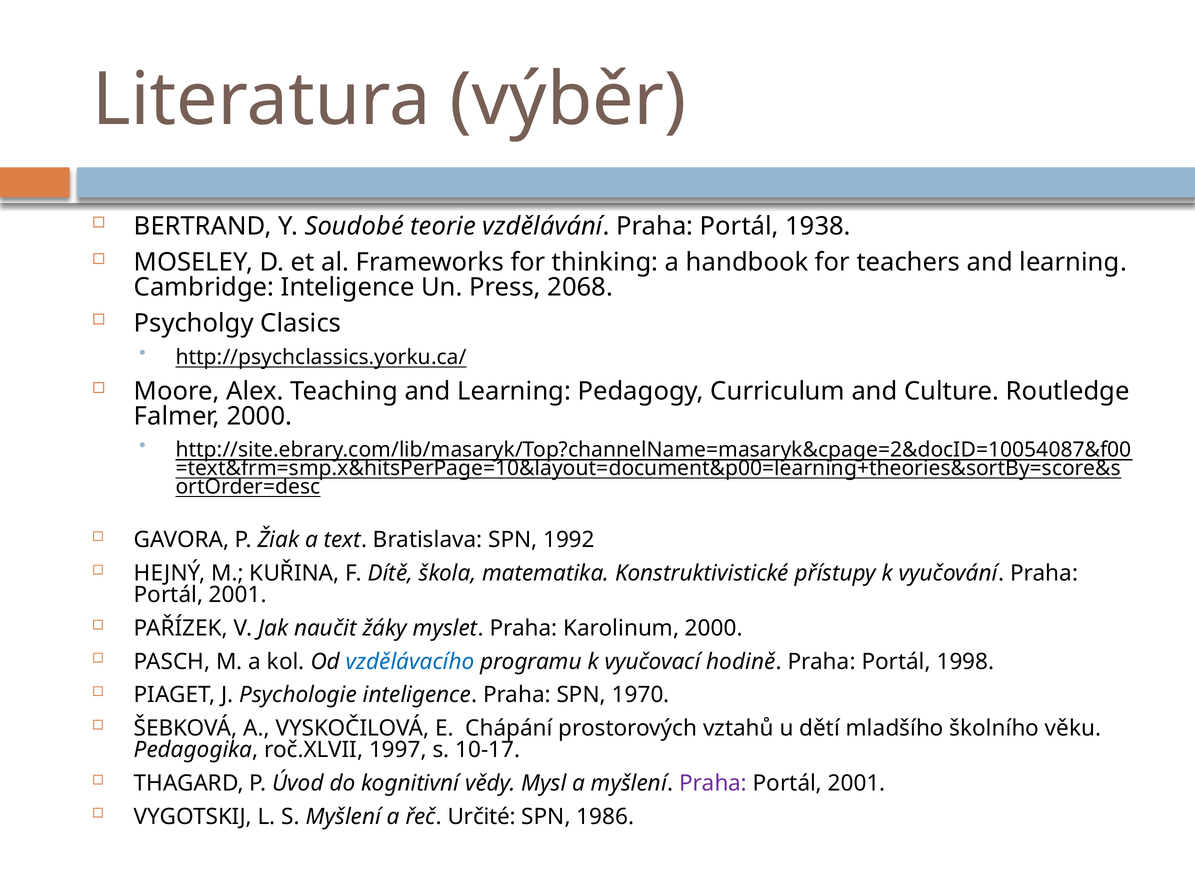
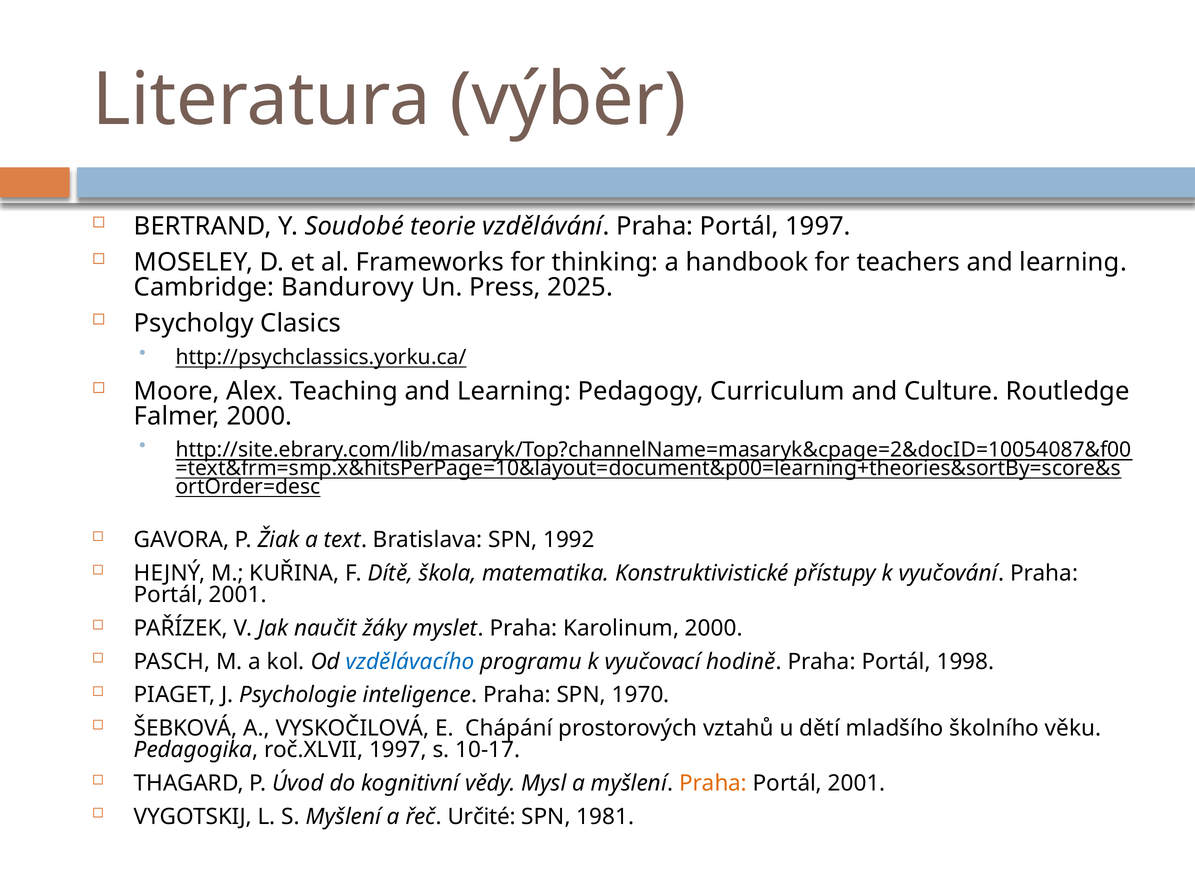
Portál 1938: 1938 -> 1997
Cambridge Inteligence: Inteligence -> Bandurovy
2068: 2068 -> 2025
Praha at (713, 783) colour: purple -> orange
1986: 1986 -> 1981
